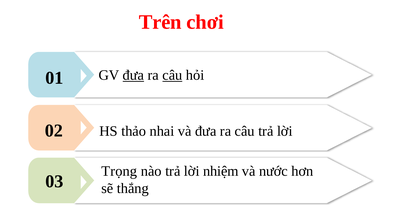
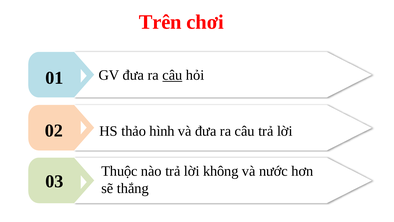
đưa at (133, 75) underline: present -> none
nhai: nhai -> hình
Trọng: Trọng -> Thuộc
nhiệm: nhiệm -> không
